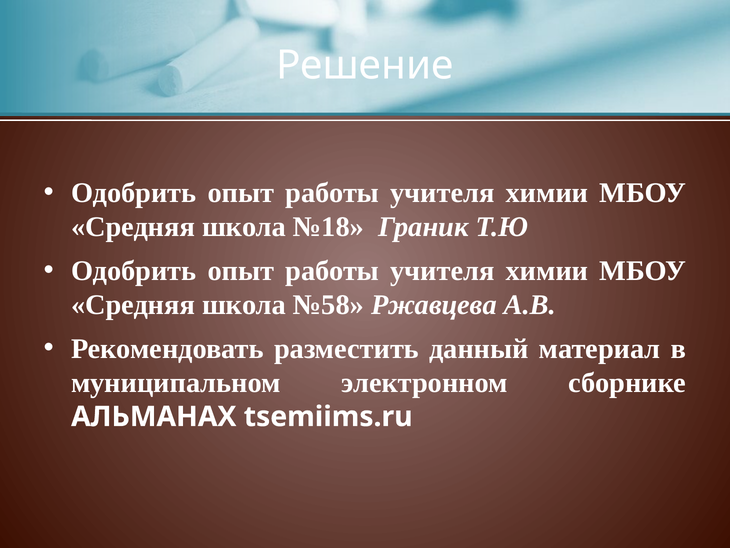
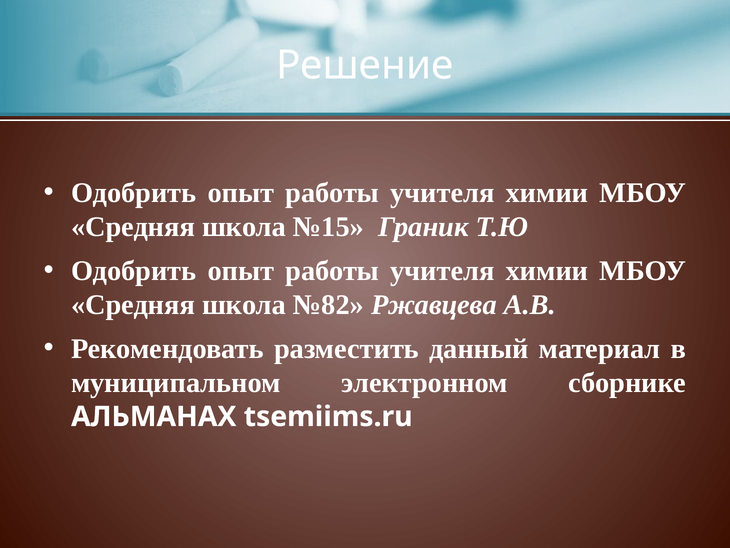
№18: №18 -> №15
№58: №58 -> №82
